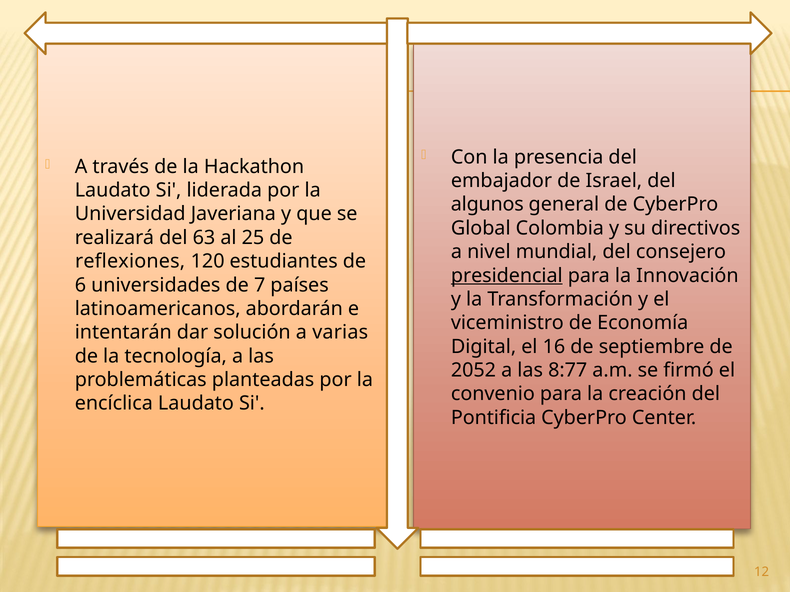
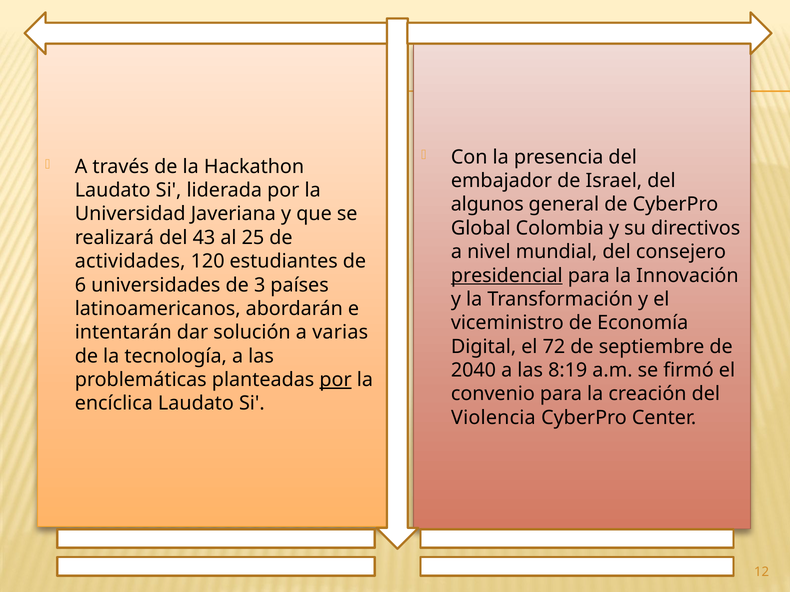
63: 63 -> 43
reflexiones: reflexiones -> actividades
7: 7 -> 3
16: 16 -> 72
2052: 2052 -> 2040
8:77: 8:77 -> 8:19
por at (336, 380) underline: none -> present
Pontificia: Pontificia -> Violencia
